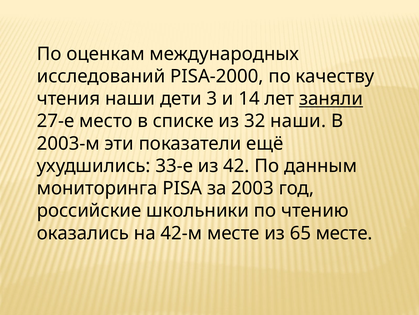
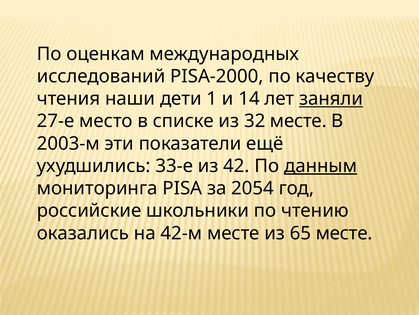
3: 3 -> 1
32 наши: наши -> месте
данным underline: none -> present
2003: 2003 -> 2054
